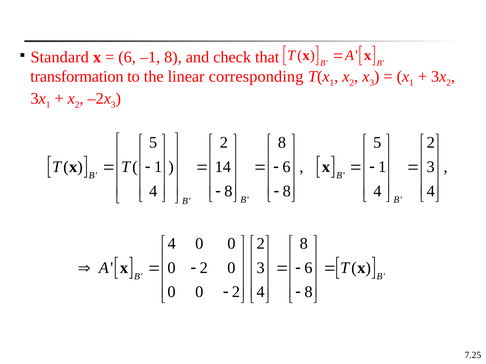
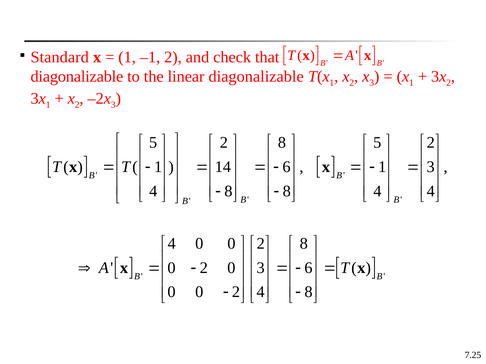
6 at (127, 57): 6 -> 1
–1 8: 8 -> 2
transformation at (77, 77): transformation -> diagonalizable
linear corresponding: corresponding -> diagonalizable
